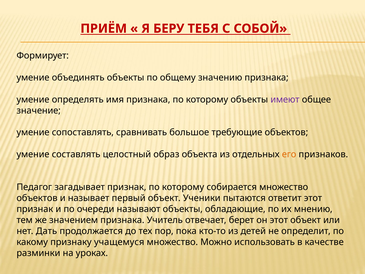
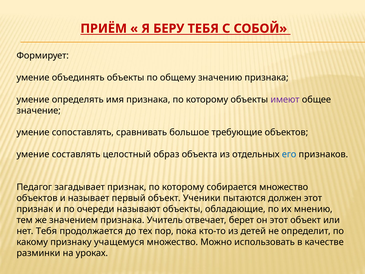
его colour: orange -> blue
ответит: ответит -> должен
нет Дать: Дать -> Тебя
